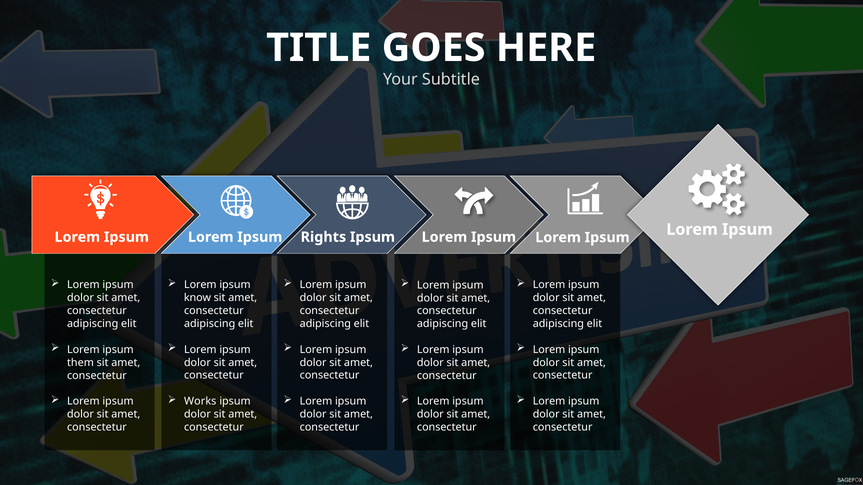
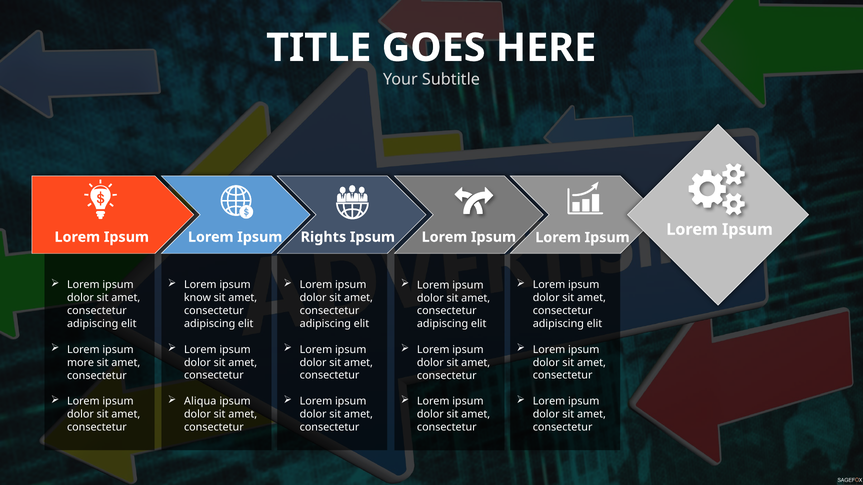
them: them -> more
Works: Works -> Aliqua
